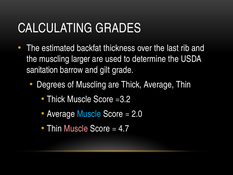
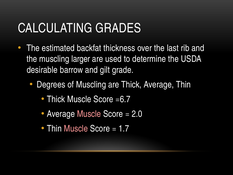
sanitation: sanitation -> desirable
=3.2: =3.2 -> =6.7
Muscle at (89, 114) colour: light blue -> pink
4.7: 4.7 -> 1.7
